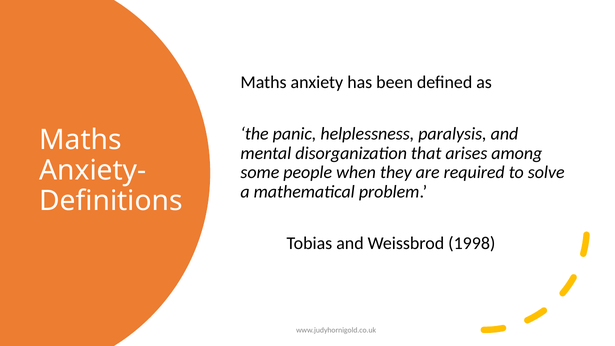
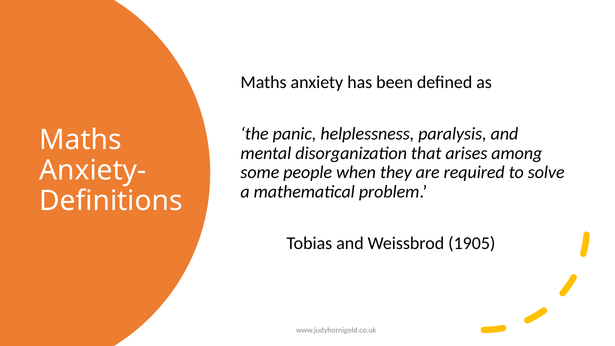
1998: 1998 -> 1905
